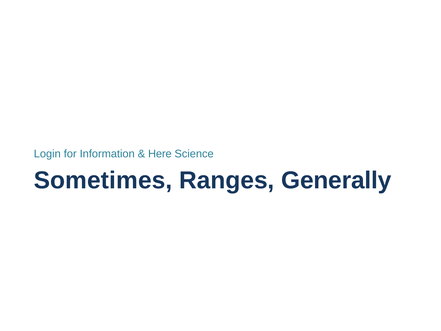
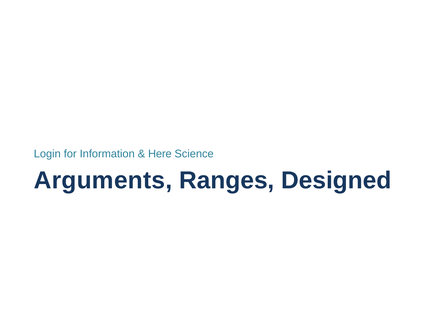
Sometimes: Sometimes -> Arguments
Generally: Generally -> Designed
